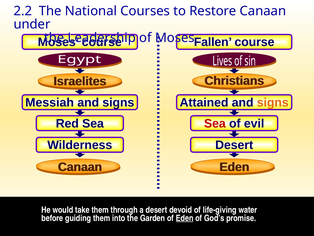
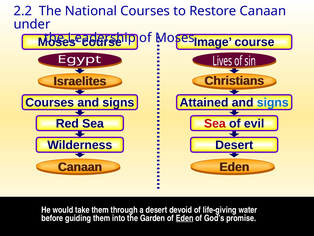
Fallen: Fallen -> Image
Messiah at (50, 102): Messiah -> Courses
signs at (273, 102) colour: orange -> blue
